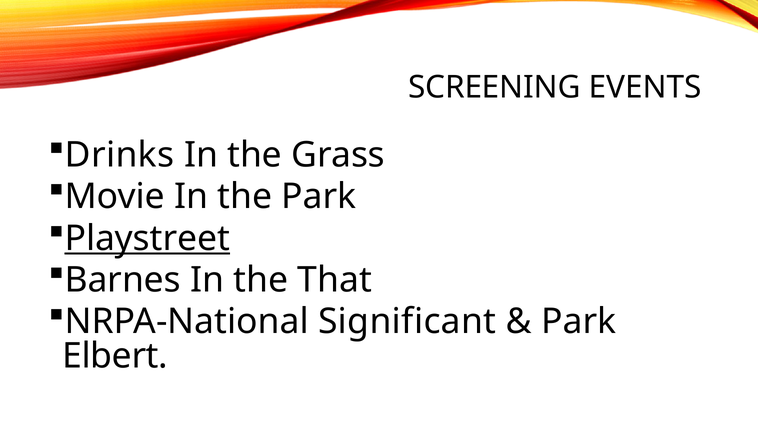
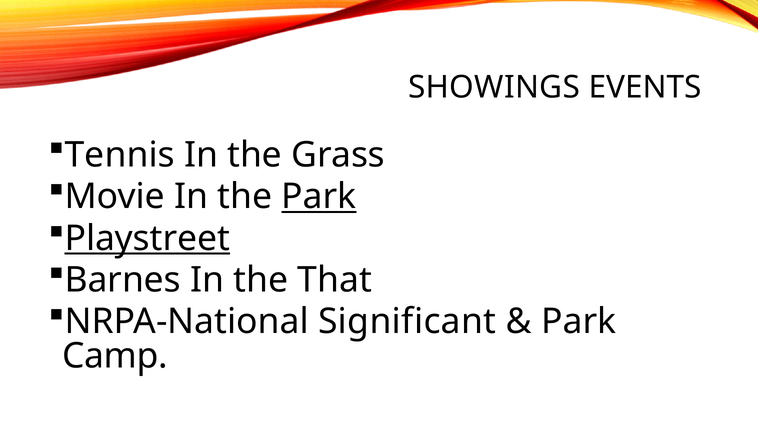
SCREENING: SCREENING -> SHOWINGS
Drinks: Drinks -> Tennis
Park at (319, 197) underline: none -> present
Elbert: Elbert -> Camp
